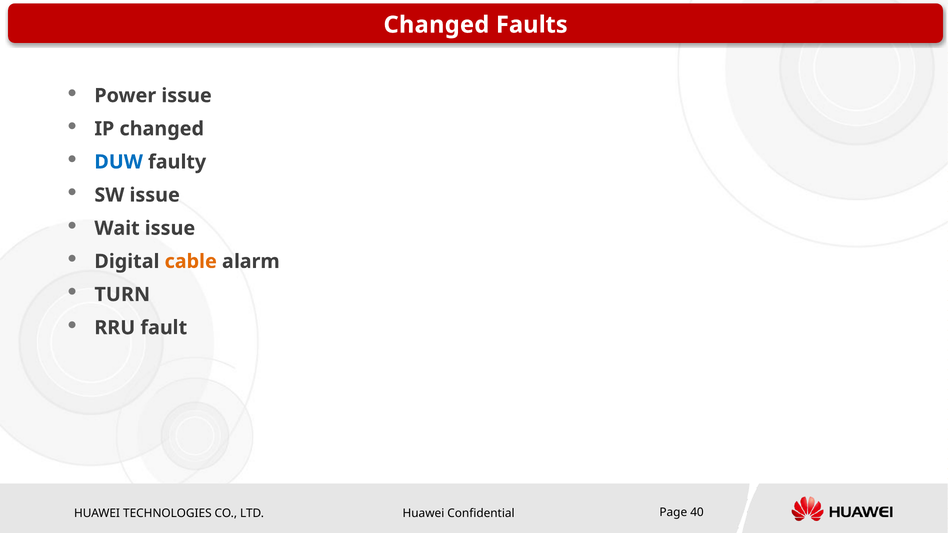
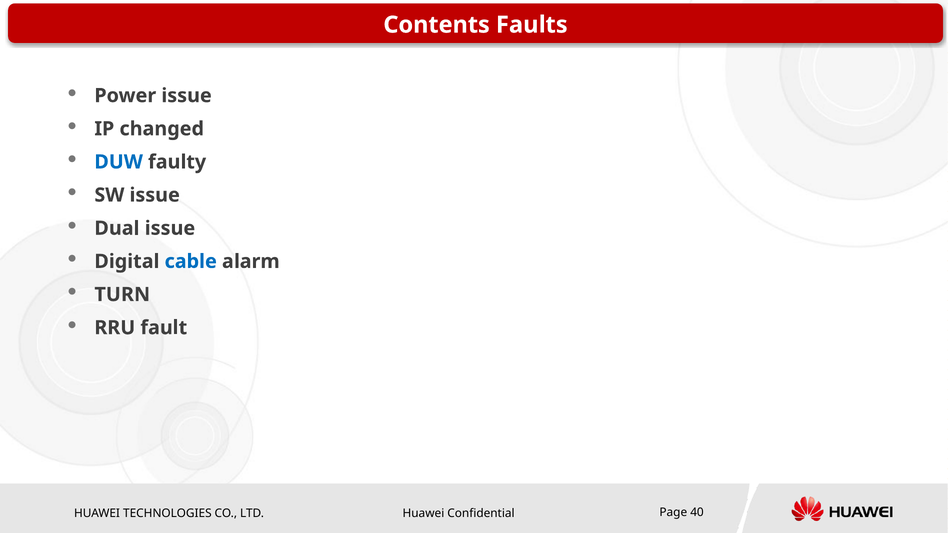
Changed at (436, 25): Changed -> Contents
Wait: Wait -> Dual
cable colour: orange -> blue
